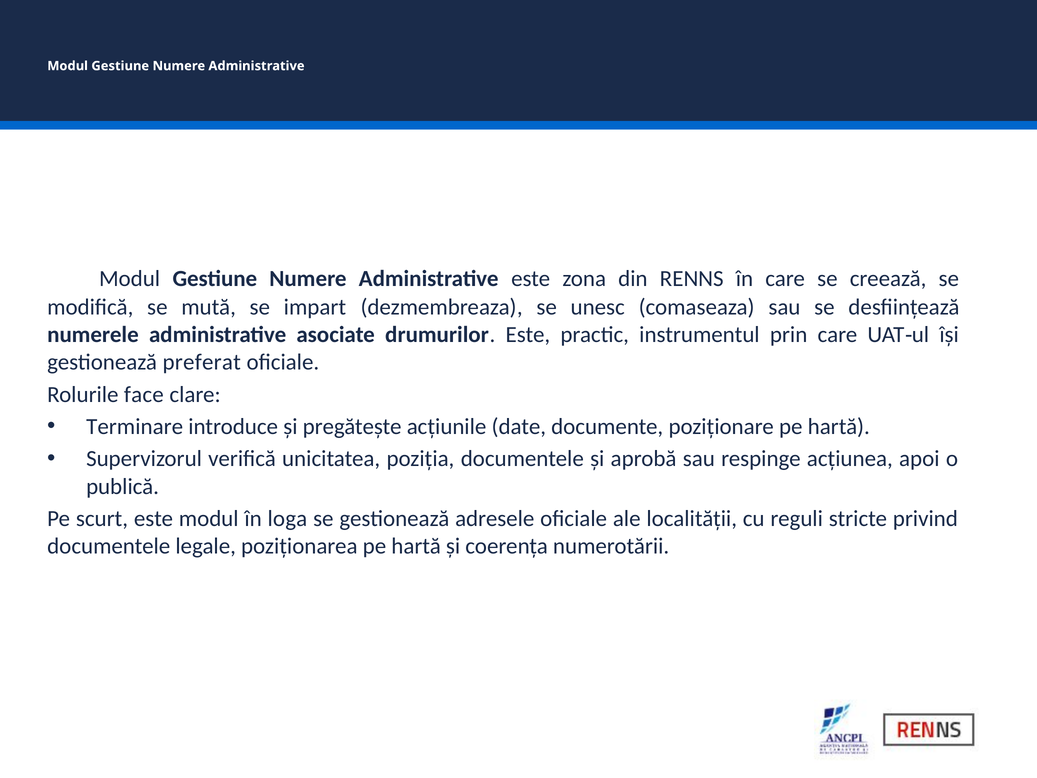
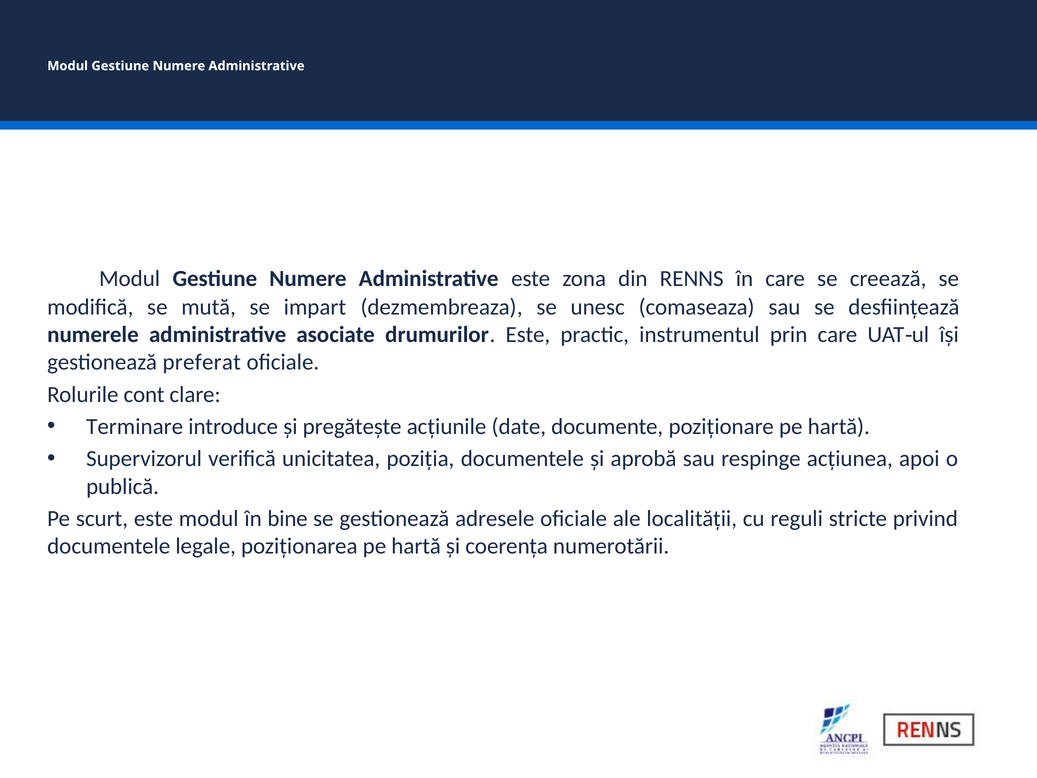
face: face -> cont
loga: loga -> bine
